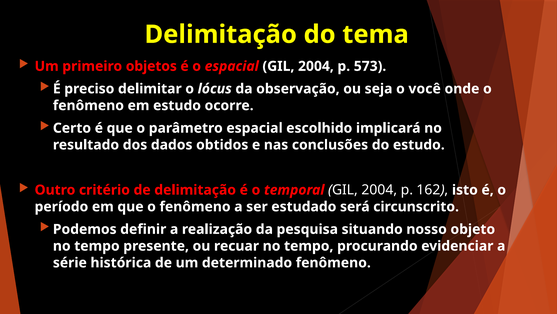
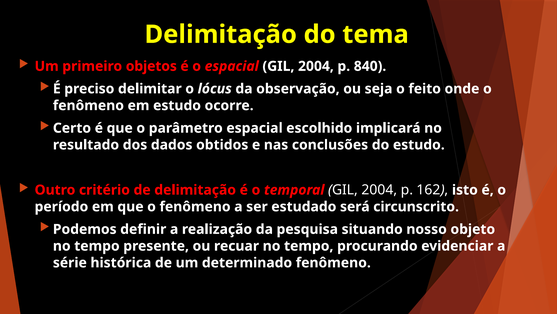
573: 573 -> 840
você: você -> feito
